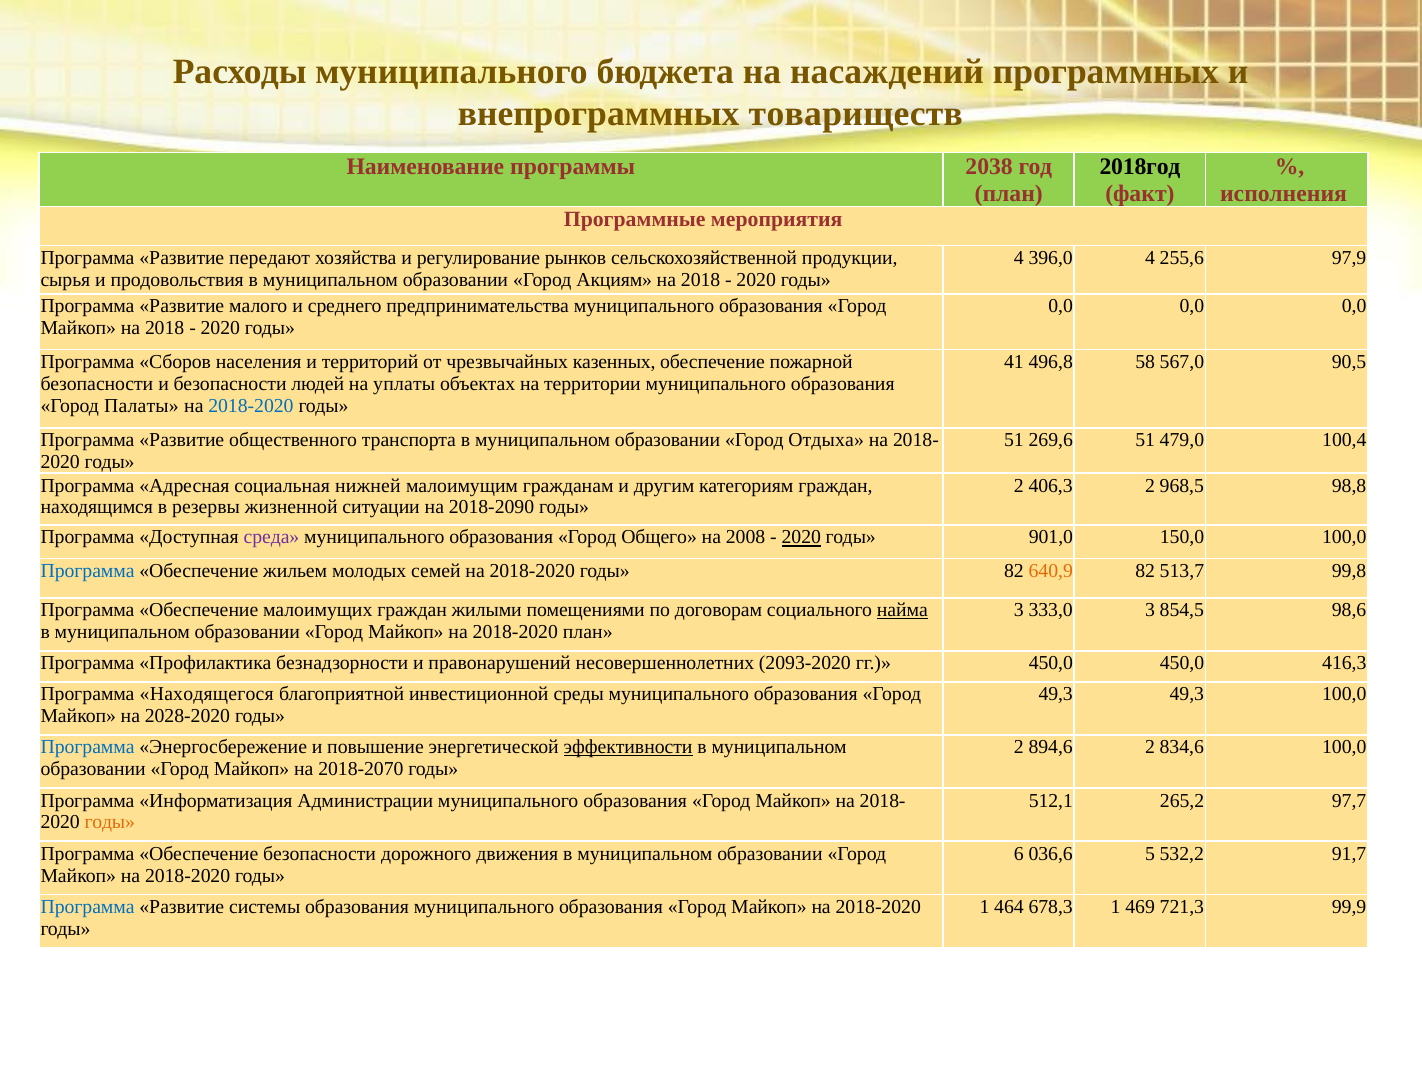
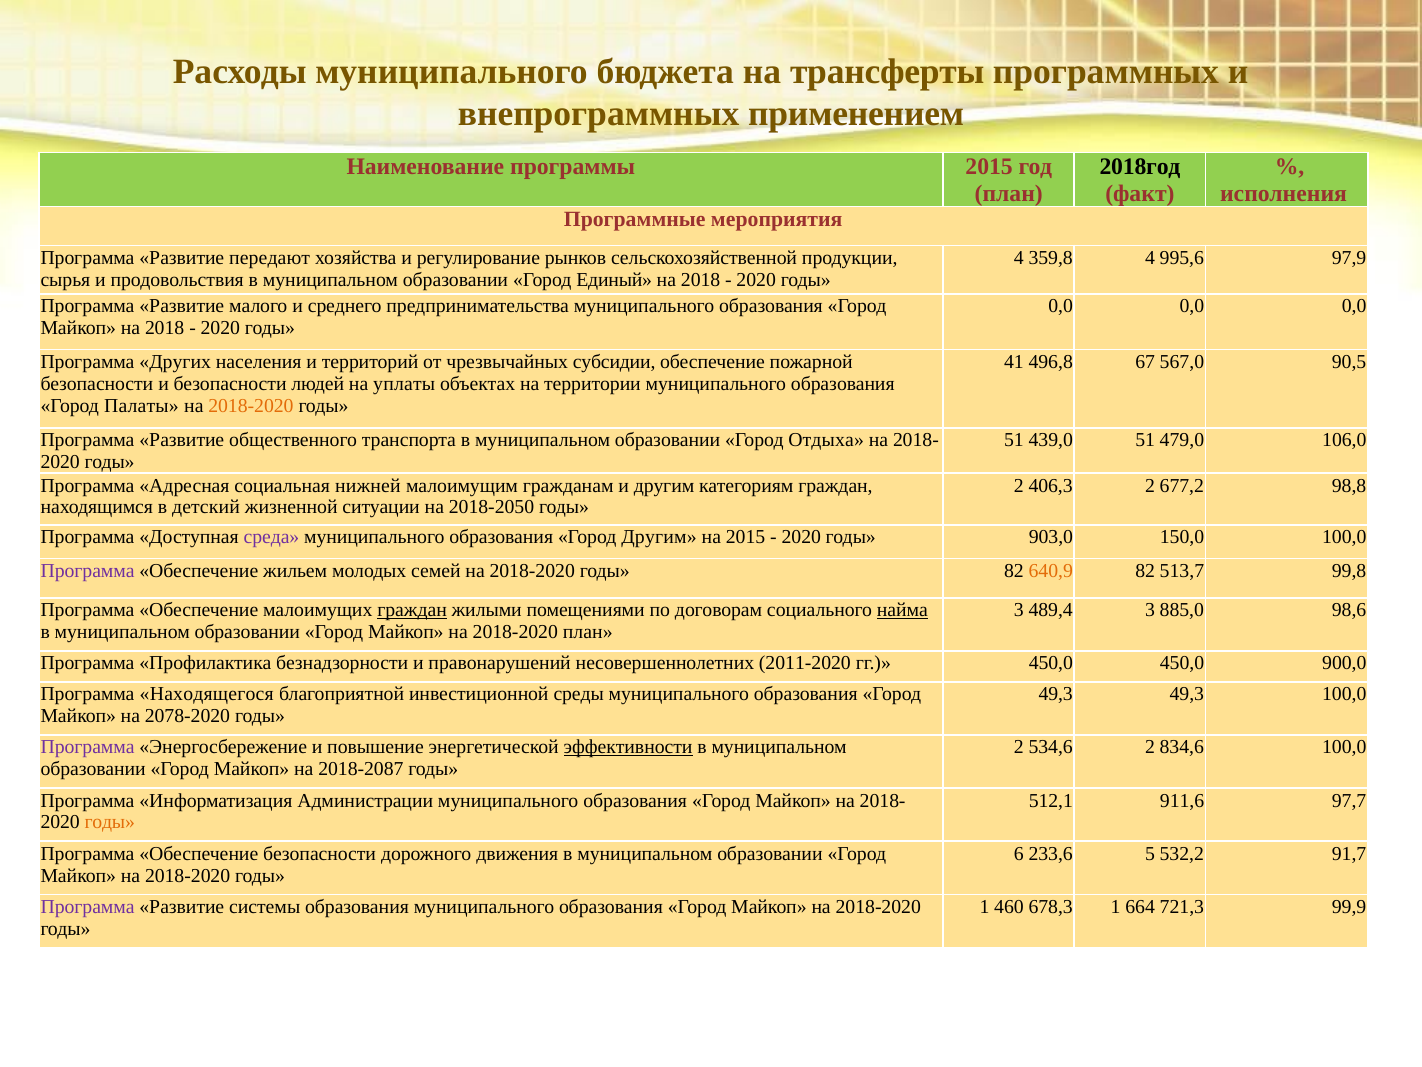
насаждений: насаждений -> трансферты
товариществ: товариществ -> применением
программы 2038: 2038 -> 2015
396,0: 396,0 -> 359,8
255,6: 255,6 -> 995,6
Акциям: Акциям -> Единый
Сборов: Сборов -> Других
казенных: казенных -> субсидии
58: 58 -> 67
2018-2020 at (251, 405) colour: blue -> orange
269,6: 269,6 -> 439,0
100,4: 100,4 -> 106,0
968,5: 968,5 -> 677,2
резервы: резервы -> детский
2018-2090: 2018-2090 -> 2018-2050
Город Общего: Общего -> Другим
на 2008: 2008 -> 2015
2020 at (801, 537) underline: present -> none
901,0: 901,0 -> 903,0
Программа at (88, 571) colour: blue -> purple
граждан at (412, 610) underline: none -> present
333,0: 333,0 -> 489,4
854,5: 854,5 -> 885,0
2093-2020: 2093-2020 -> 2011-2020
416,3: 416,3 -> 900,0
2028-2020: 2028-2020 -> 2078-2020
Программа at (88, 747) colour: blue -> purple
894,6: 894,6 -> 534,6
2018-2070: 2018-2070 -> 2018-2087
265,2: 265,2 -> 911,6
036,6: 036,6 -> 233,6
Программа at (88, 907) colour: blue -> purple
464: 464 -> 460
469: 469 -> 664
